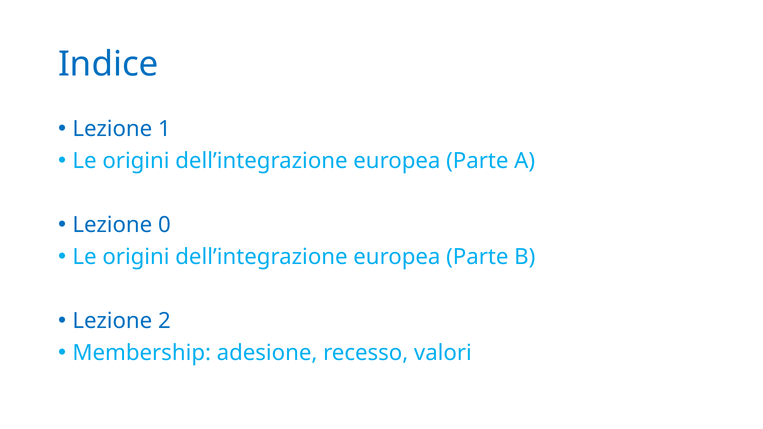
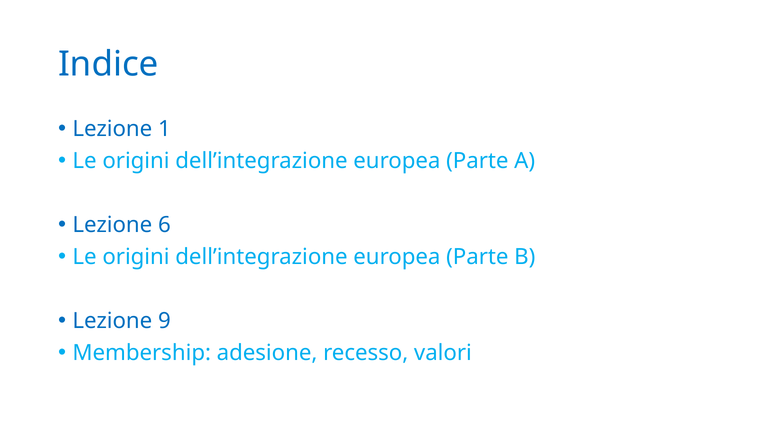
0: 0 -> 6
2: 2 -> 9
